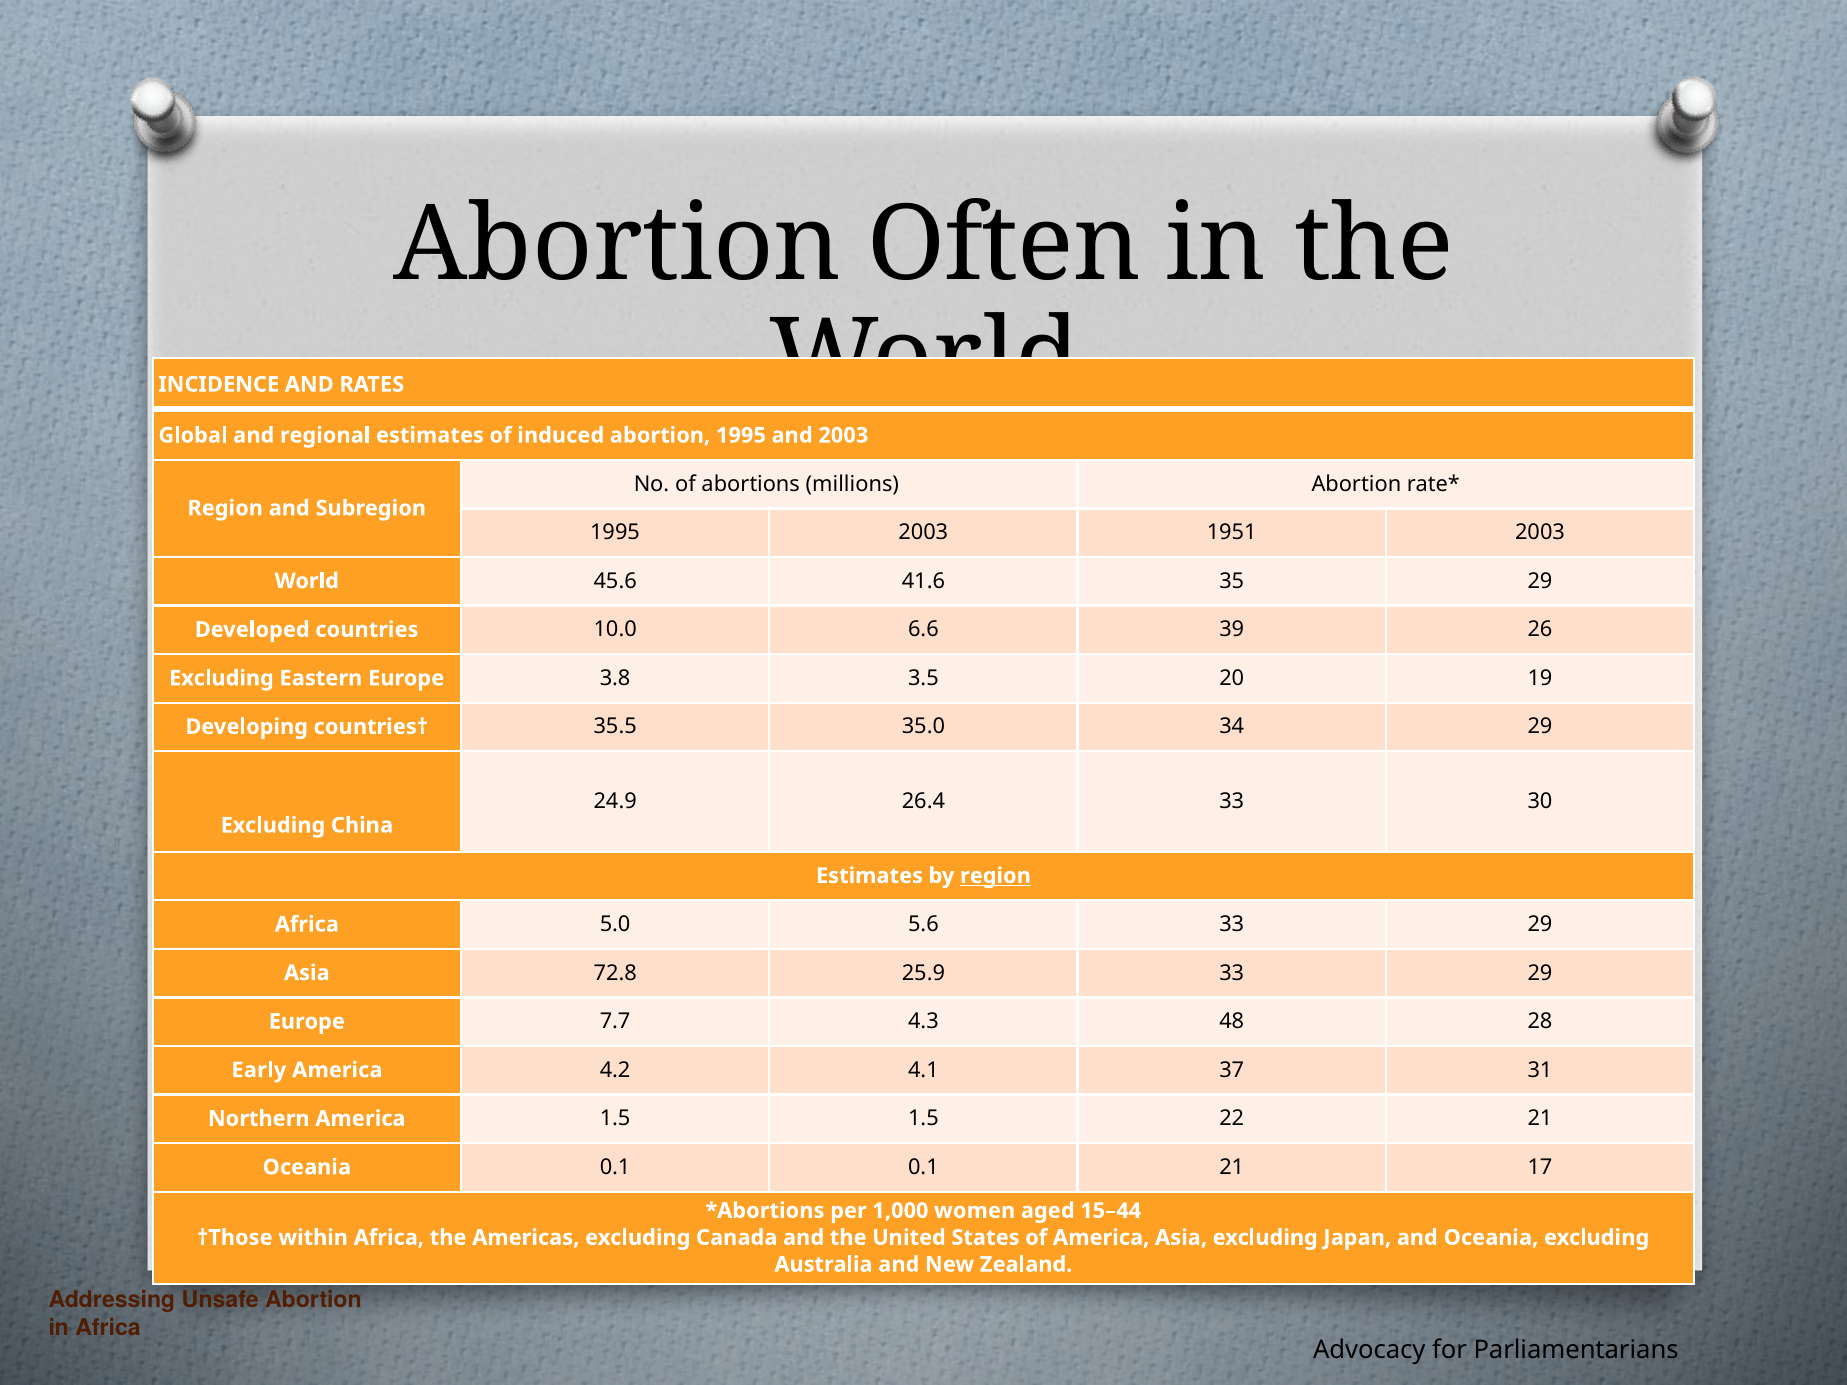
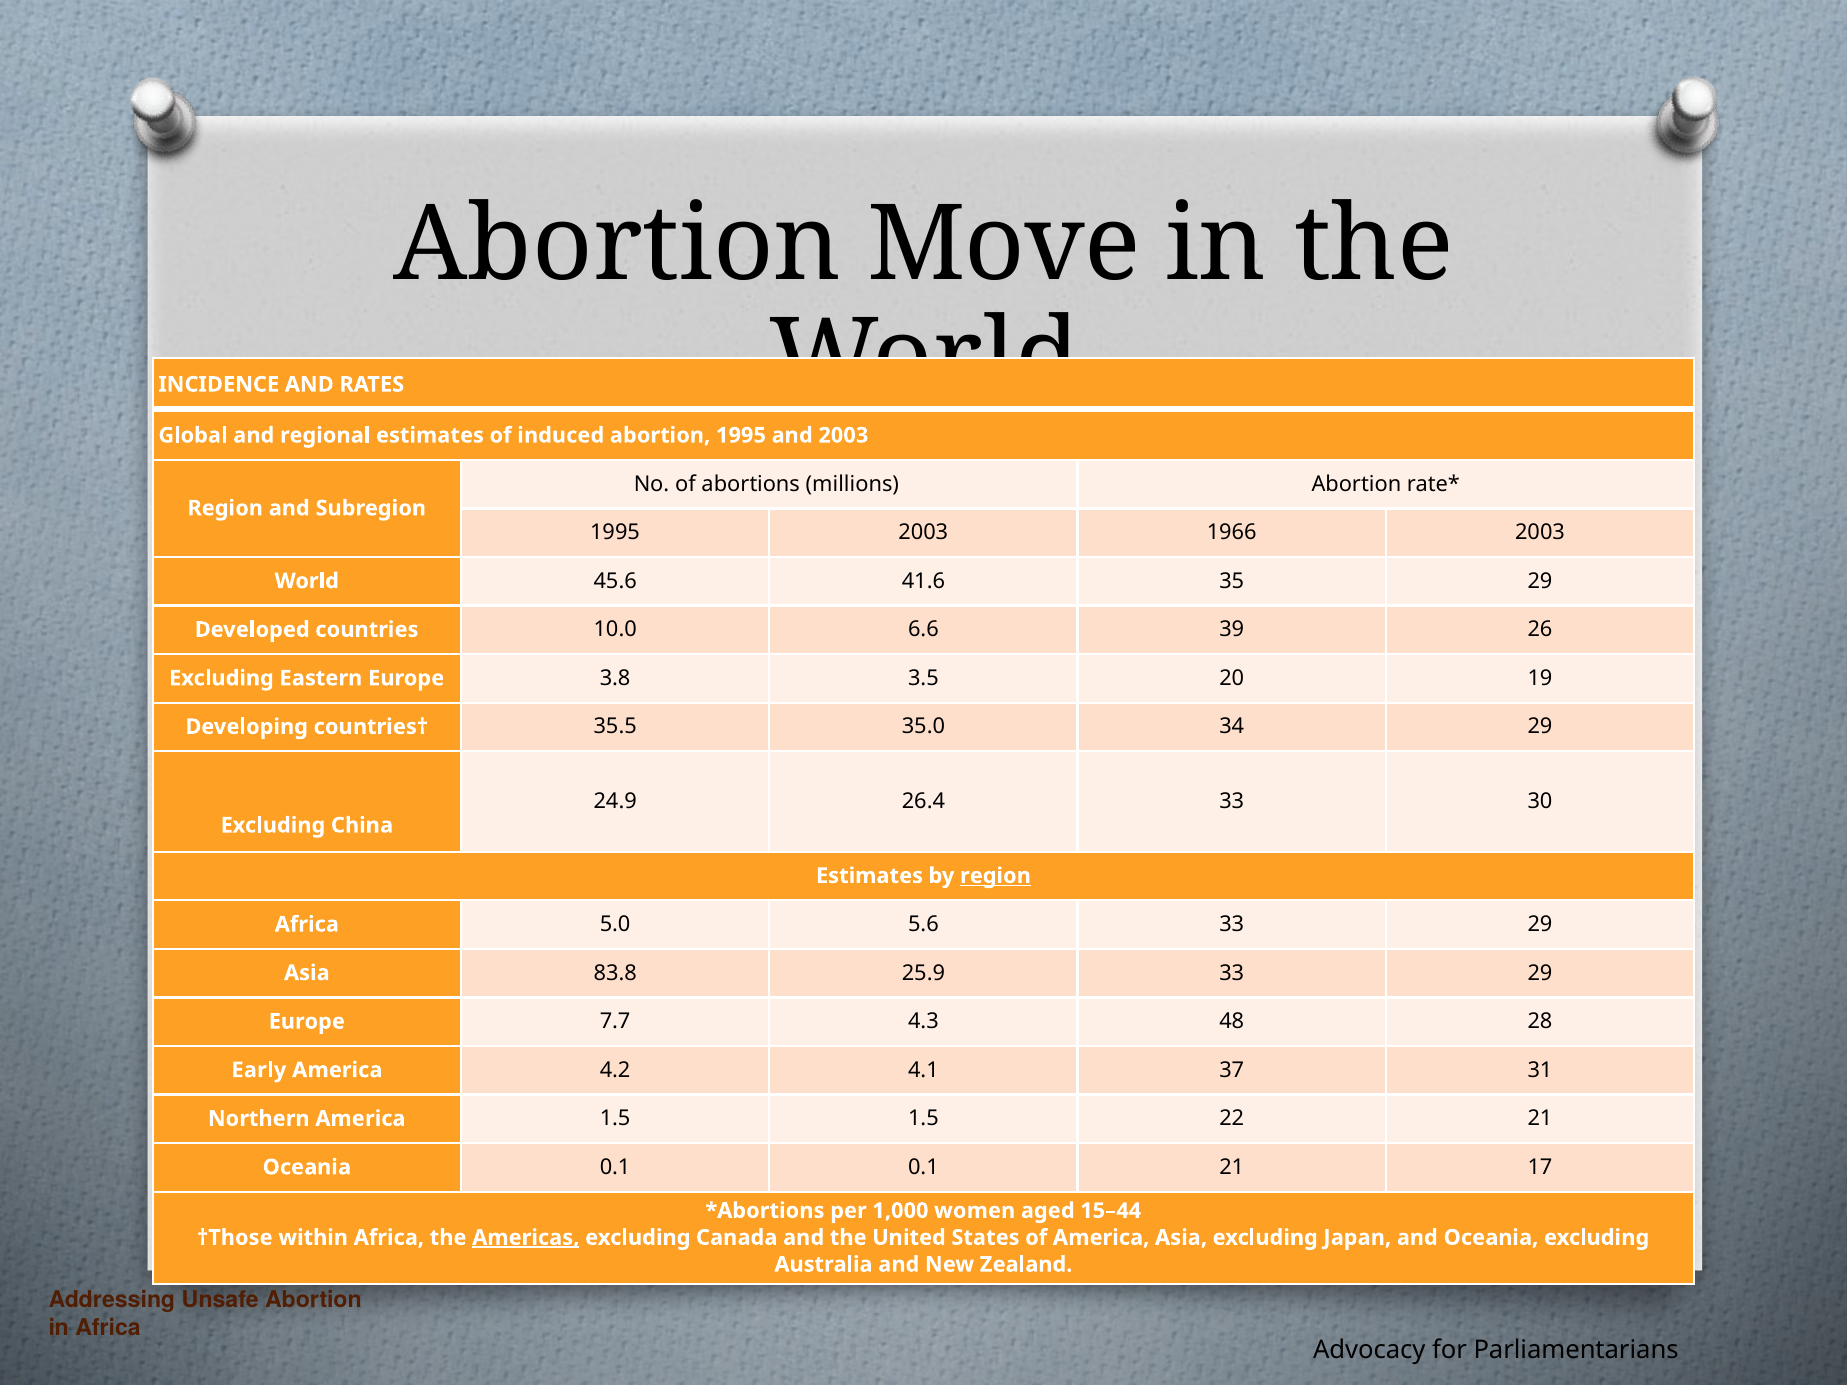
Often: Often -> Move
1951: 1951 -> 1966
72.8: 72.8 -> 83.8
Americas underline: none -> present
